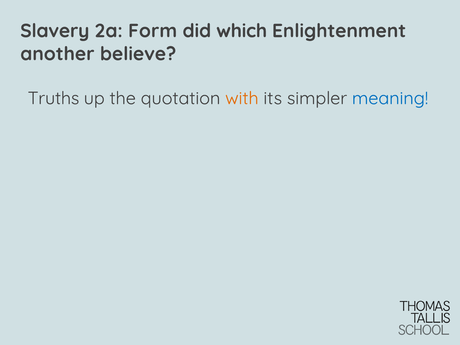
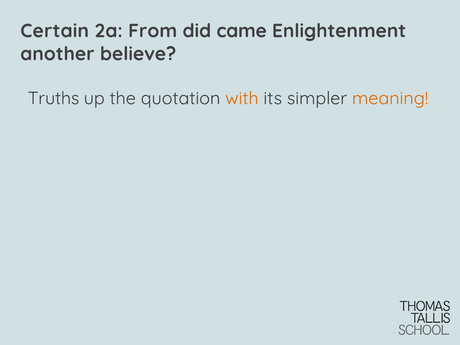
Slavery: Slavery -> Certain
Form: Form -> From
which: which -> came
meaning colour: blue -> orange
